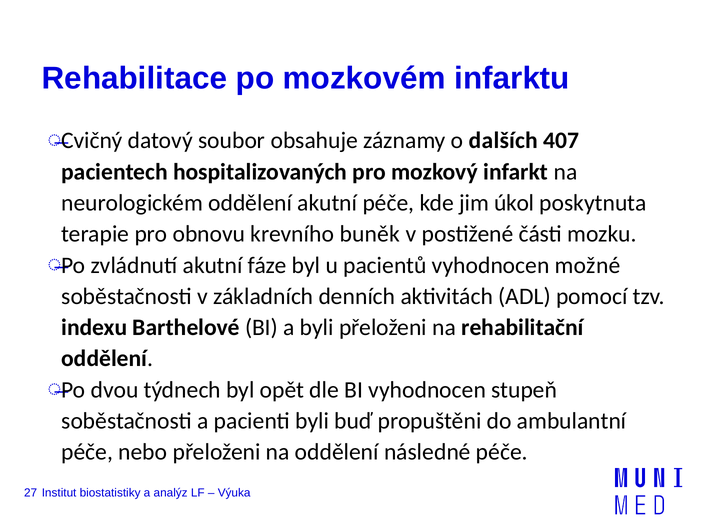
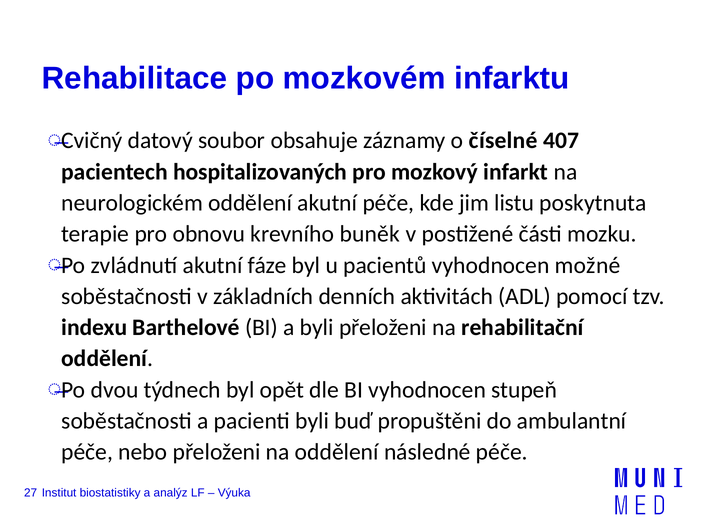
dalších: dalších -> číselné
úkol: úkol -> listu
